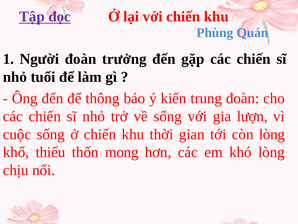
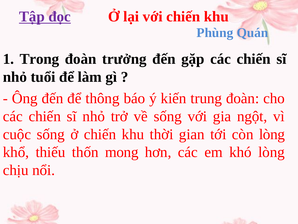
Người: Người -> Trong
lượn: lượn -> ngột
